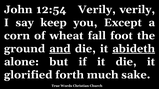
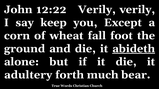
12:54: 12:54 -> 12:22
and underline: present -> none
glorified: glorified -> adultery
sake: sake -> bear
